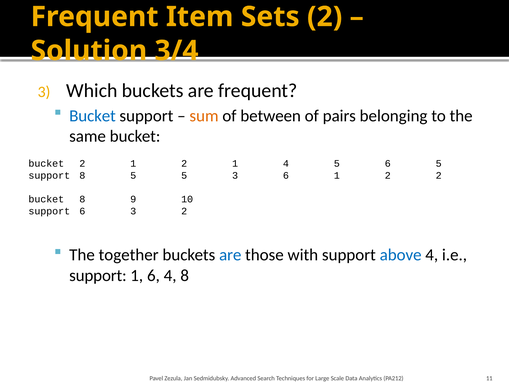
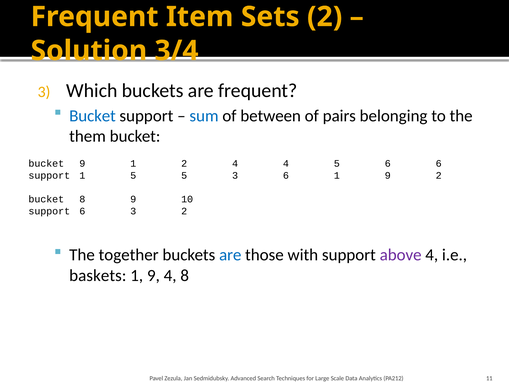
sum colour: orange -> blue
same: same -> them
bucket 2: 2 -> 9
1 2 1: 1 -> 4
6 5: 5 -> 6
support 8: 8 -> 1
6 1 2: 2 -> 9
above colour: blue -> purple
support at (98, 275): support -> baskets
6 at (153, 275): 6 -> 9
